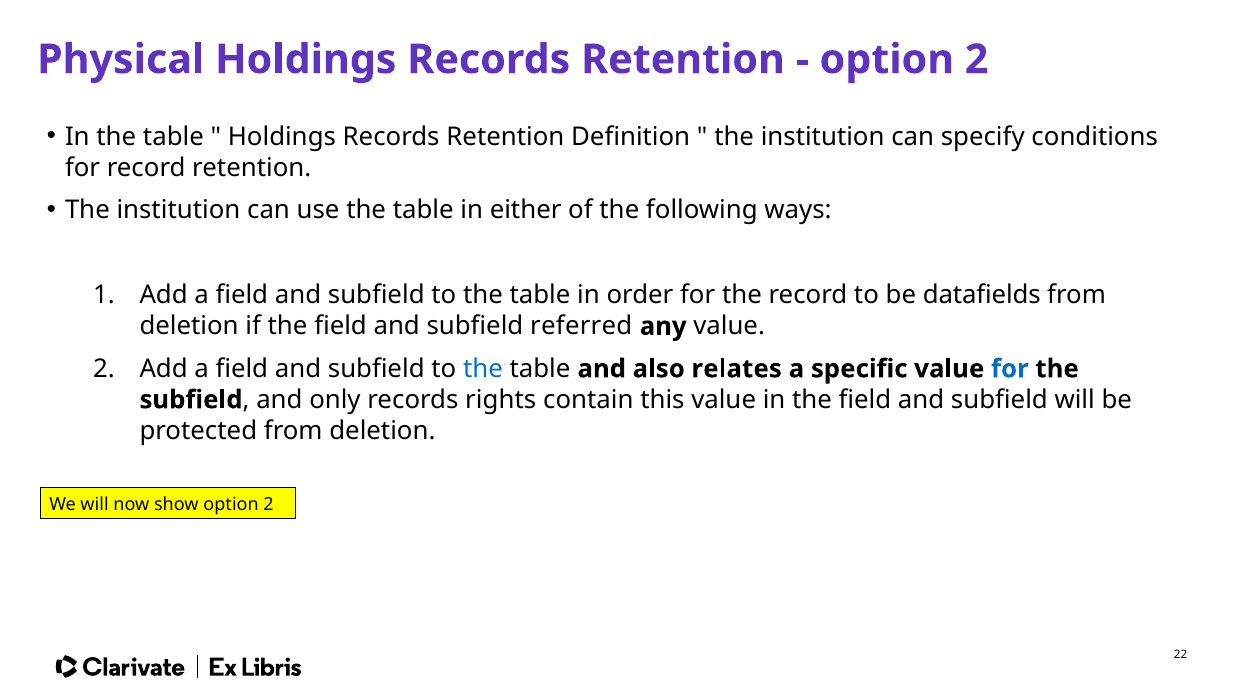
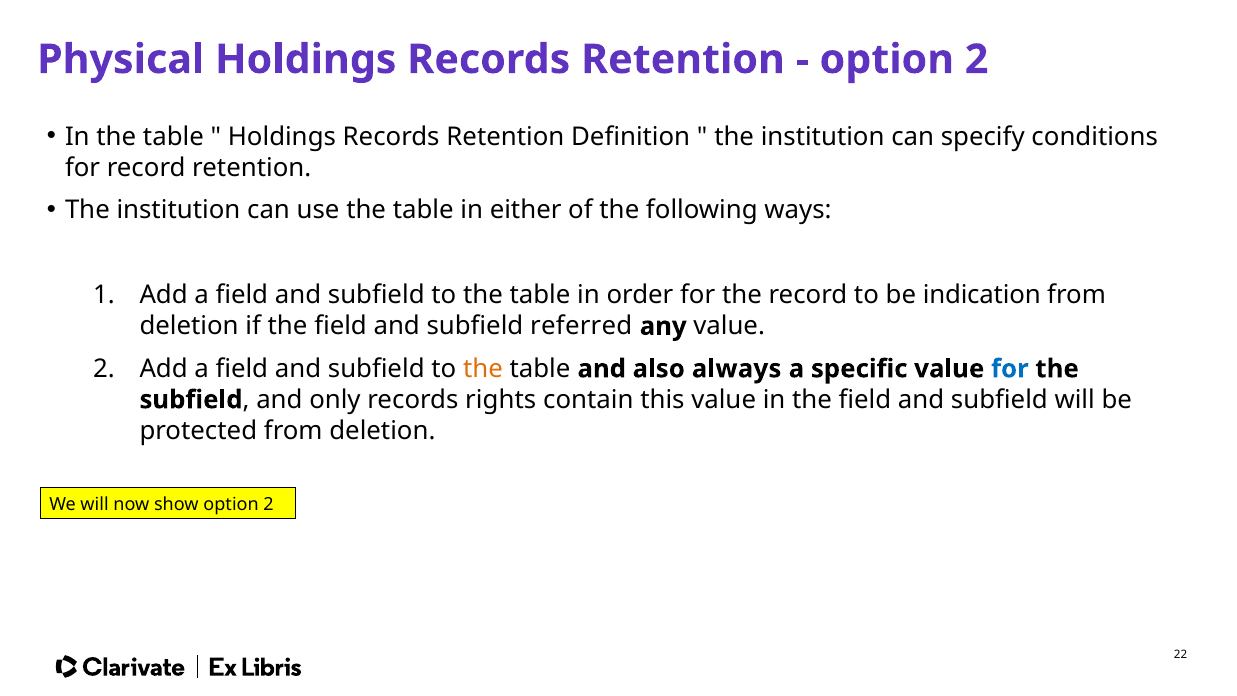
datafields: datafields -> indication
the at (483, 369) colour: blue -> orange
relates: relates -> always
